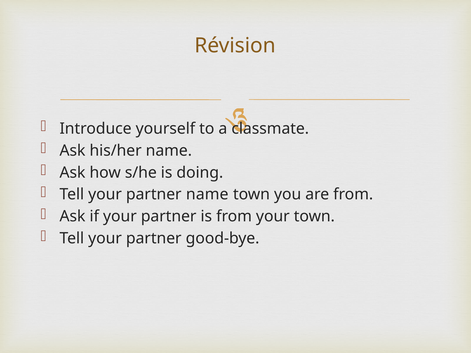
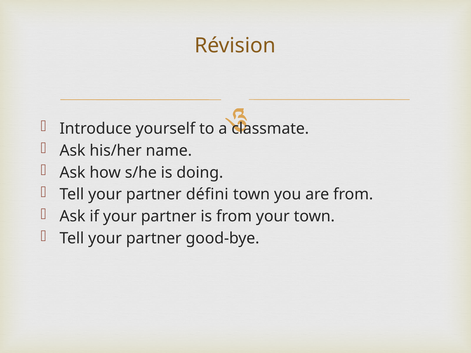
partner name: name -> défini
